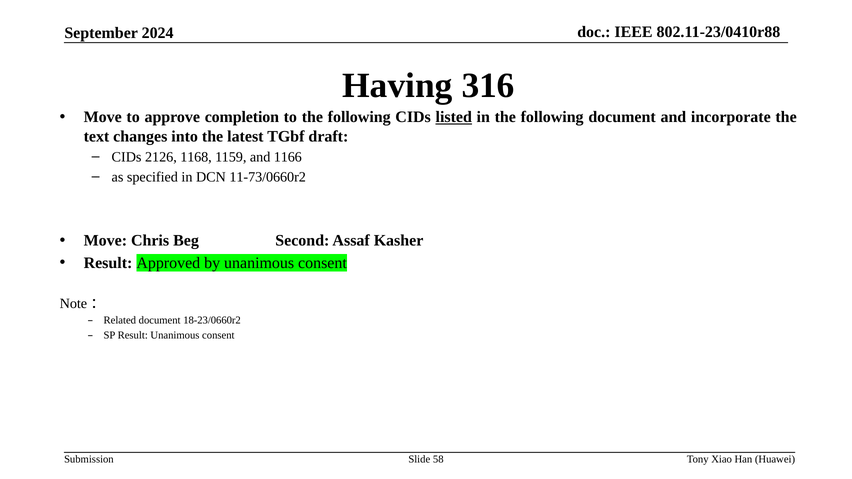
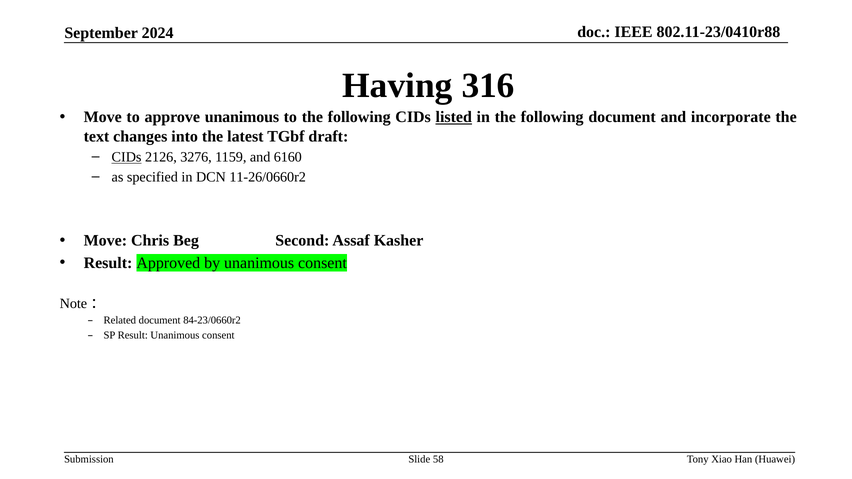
approve completion: completion -> unanimous
CIDs at (127, 157) underline: none -> present
1168: 1168 -> 3276
1166: 1166 -> 6160
11-73/0660r2: 11-73/0660r2 -> 11-26/0660r2
18-23/0660r2: 18-23/0660r2 -> 84-23/0660r2
